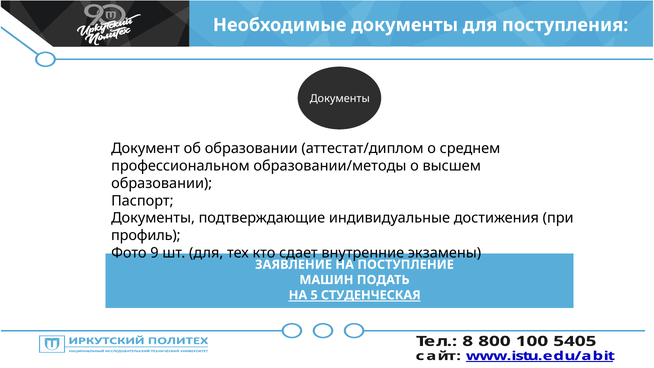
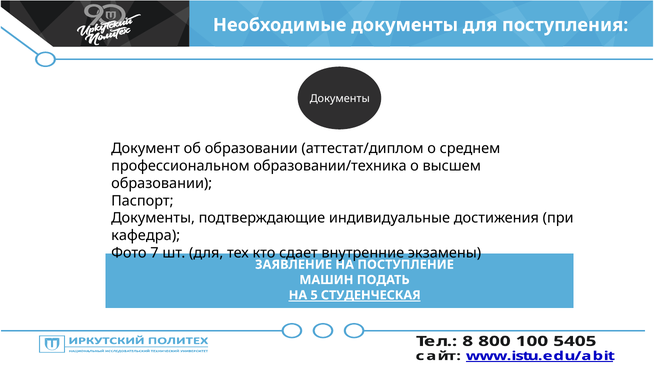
образовании/методы: образовании/методы -> образовании/техника
профиль: профиль -> кафедра
9: 9 -> 7
